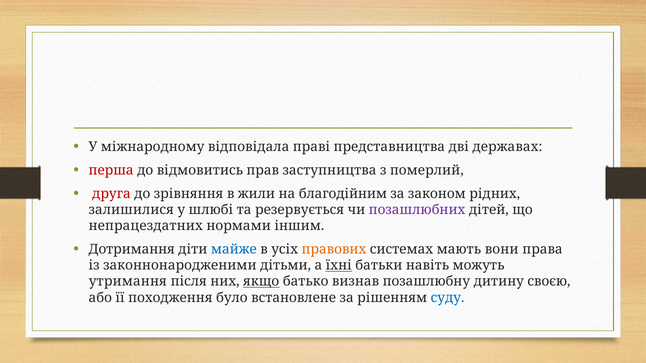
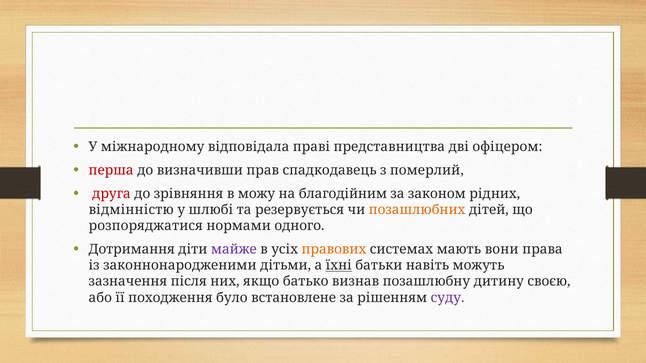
державах: державах -> офіцером
відмовитись: відмовитись -> визначивши
заступництва: заступництва -> спадкодавець
жили: жили -> можу
залишилися: залишилися -> відмінністю
позашлюбних colour: purple -> orange
непрацездатних: непрацездатних -> розпоряджатися
іншим: іншим -> одного
майже colour: blue -> purple
утримання: утримання -> зазначення
якщо underline: present -> none
суду colour: blue -> purple
